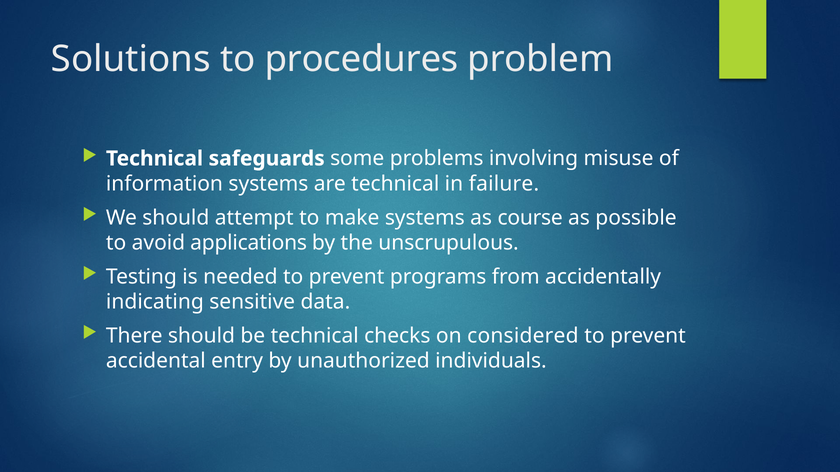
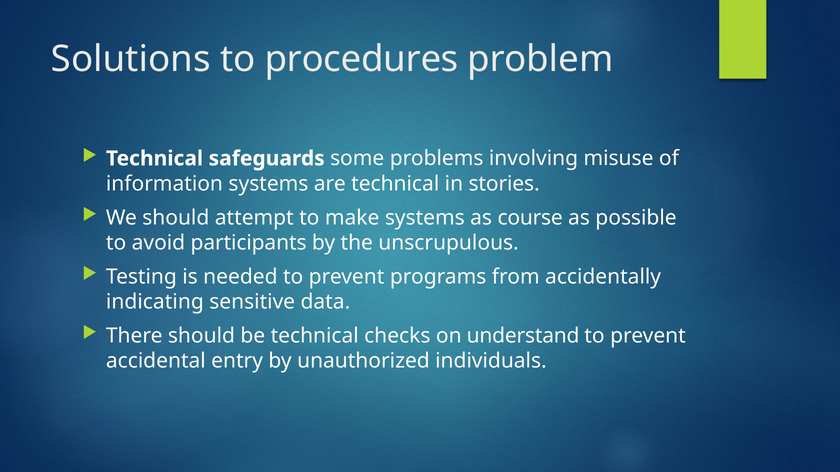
failure: failure -> stories
applications: applications -> participants
considered: considered -> understand
